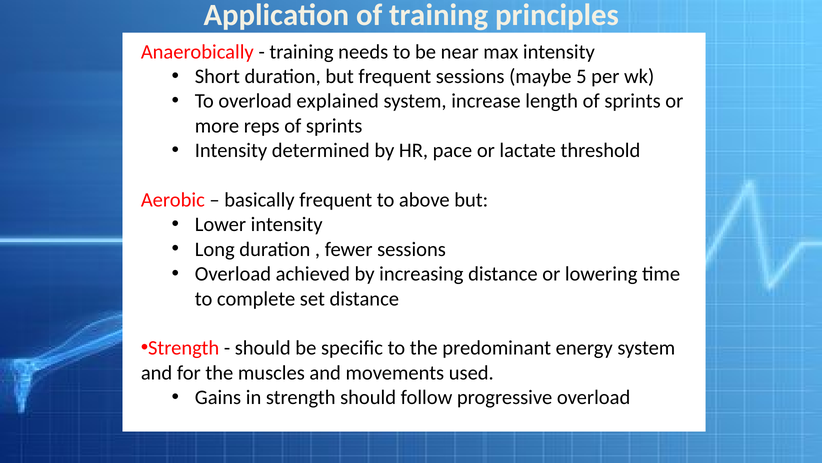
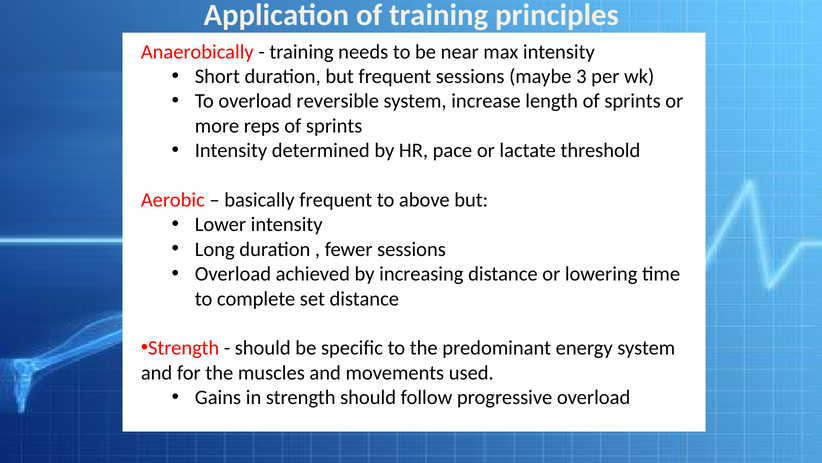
5: 5 -> 3
explained: explained -> reversible
